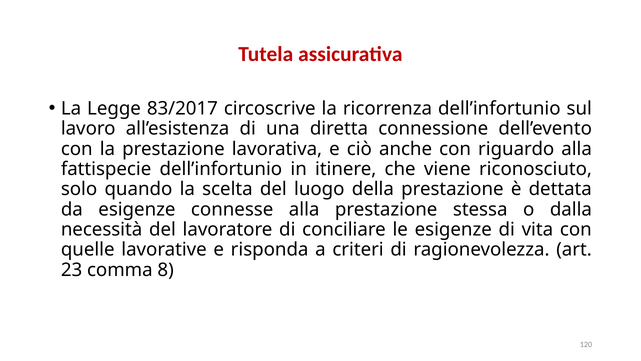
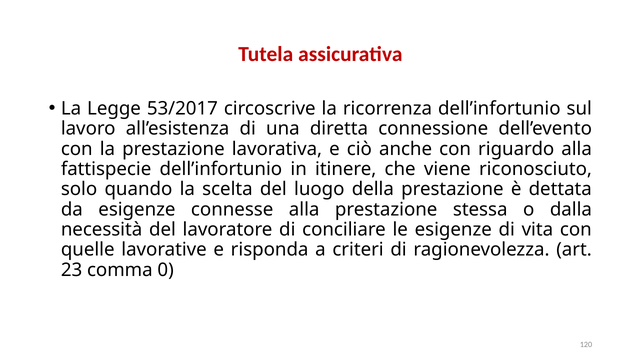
83/2017: 83/2017 -> 53/2017
8: 8 -> 0
